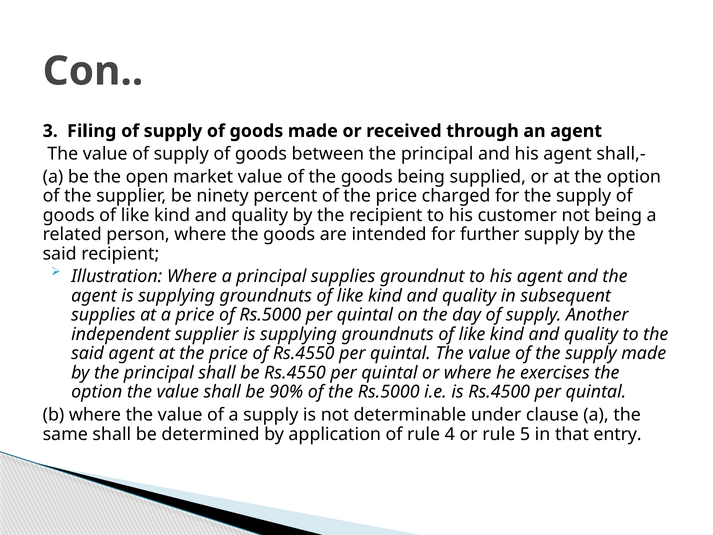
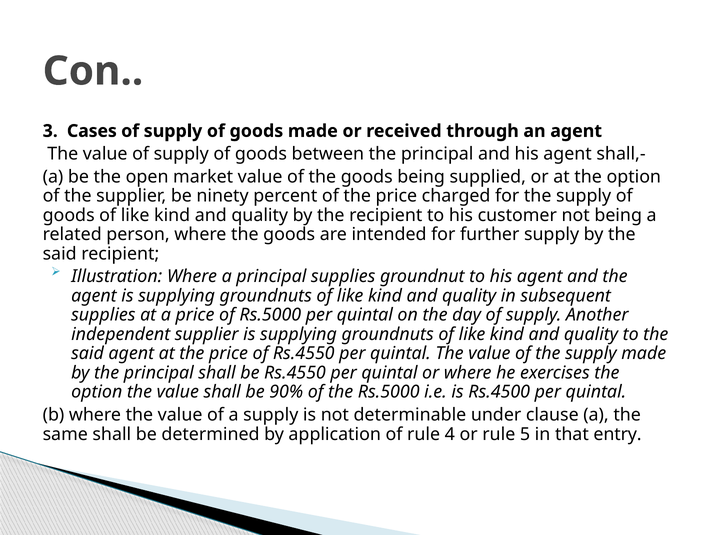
Filing: Filing -> Cases
